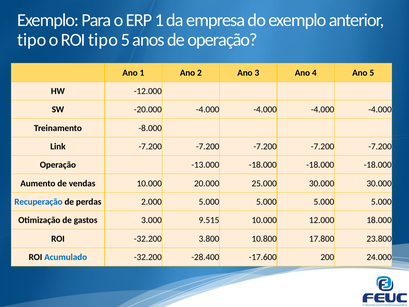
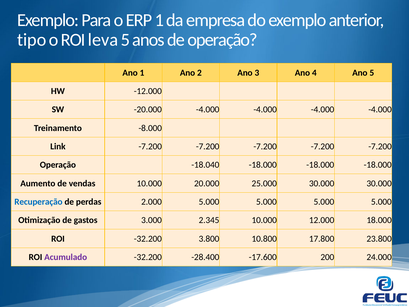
ROI tipo: tipo -> leva
-13.000: -13.000 -> -18.040
9.515: 9.515 -> 2.345
Acumulado colour: blue -> purple
